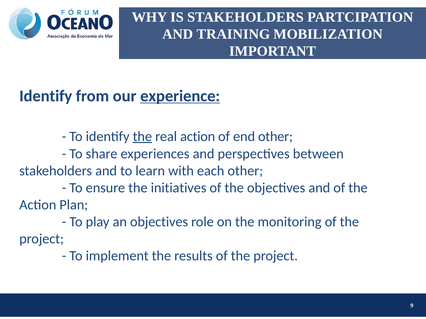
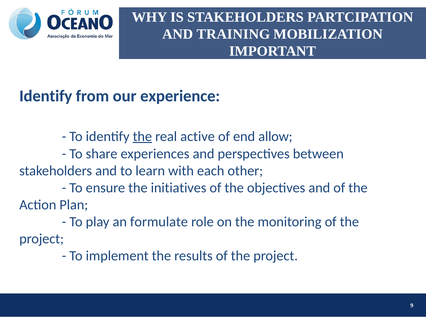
experience underline: present -> none
real action: action -> active
end other: other -> allow
an objectives: objectives -> formulate
